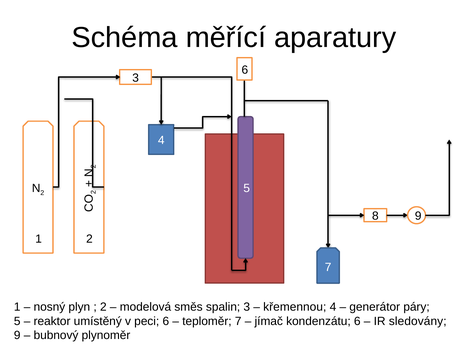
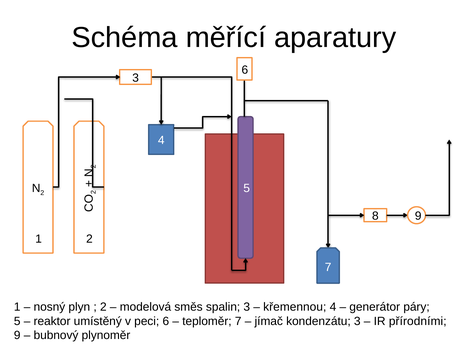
kondenzátu 6: 6 -> 3
sledovány: sledovány -> přírodními
